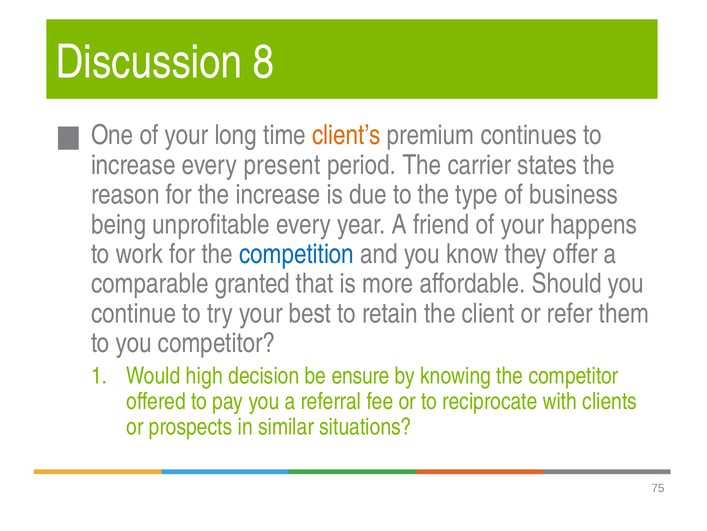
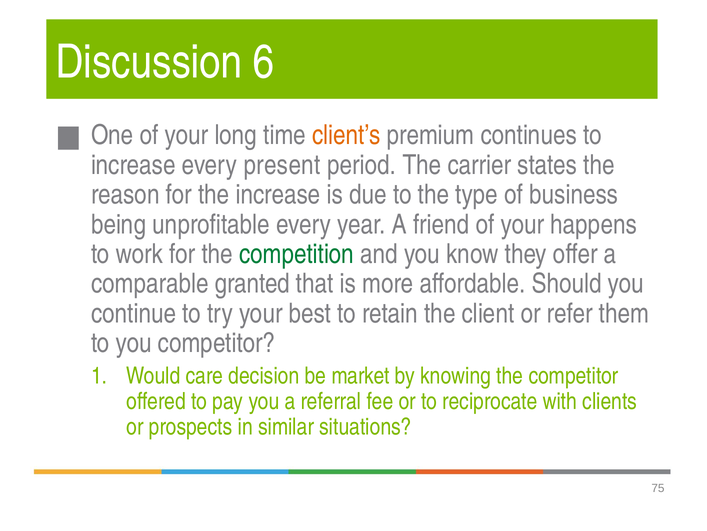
8: 8 -> 6
competition colour: blue -> green
high: high -> care
ensure: ensure -> market
